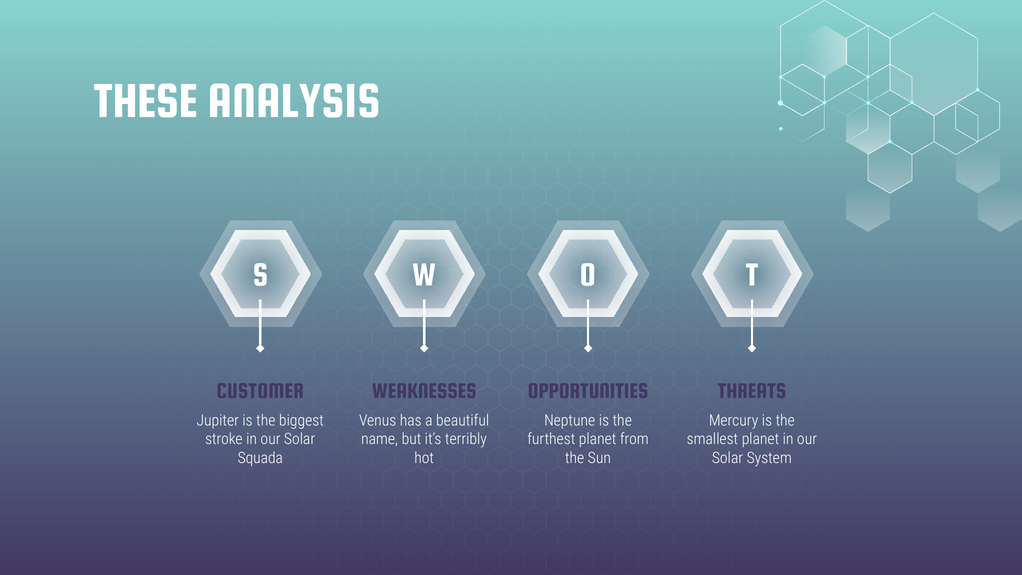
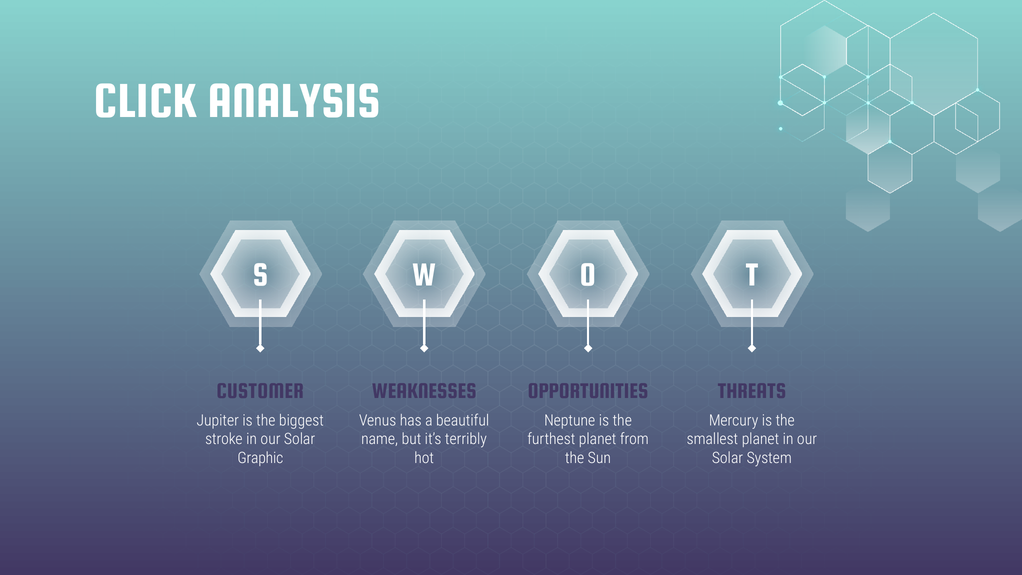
THESE: THESE -> CLICK
Squada: Squada -> Graphic
